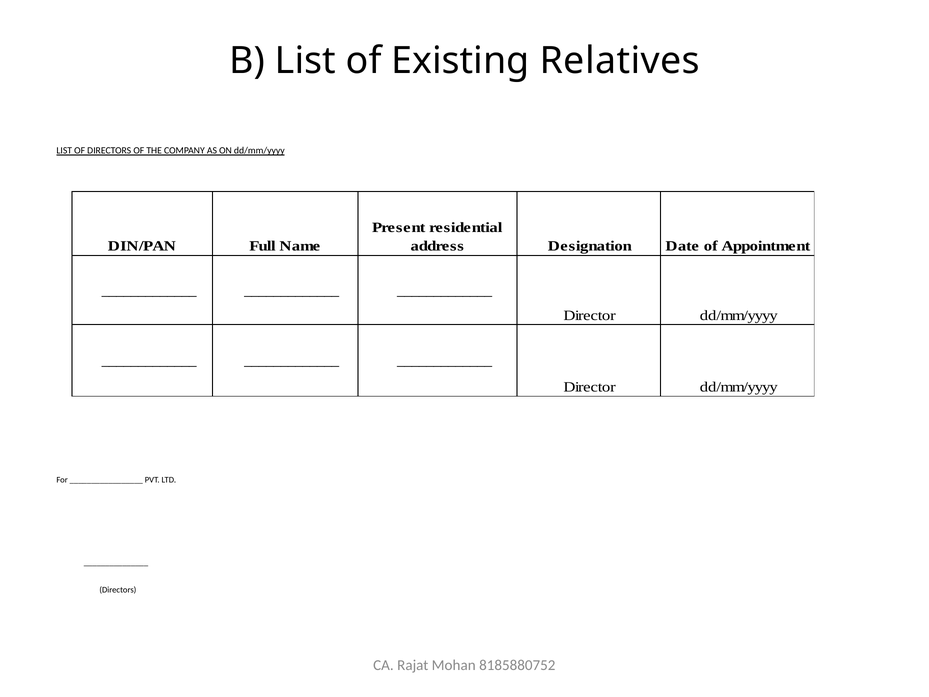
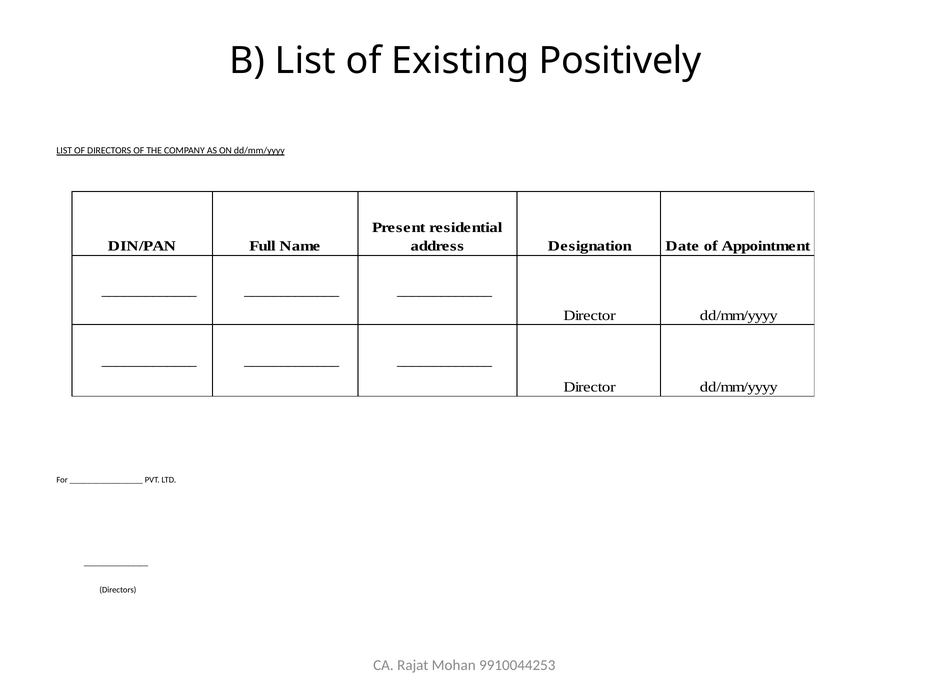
Relatives: Relatives -> Positively
8185880752: 8185880752 -> 9910044253
